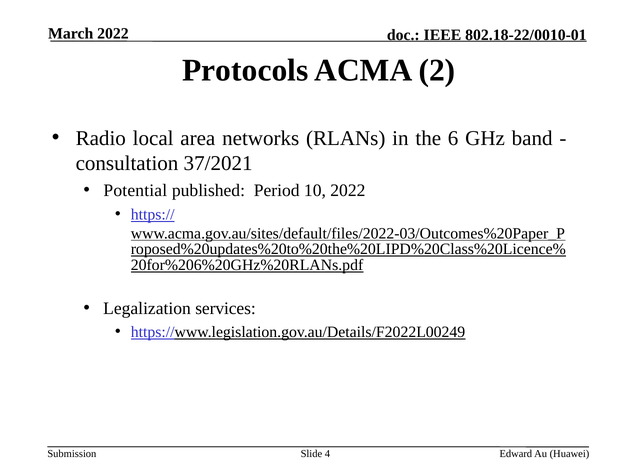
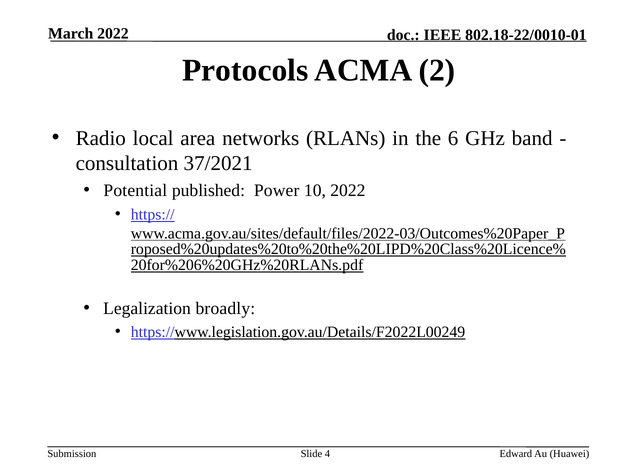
Period: Period -> Power
services: services -> broadly
